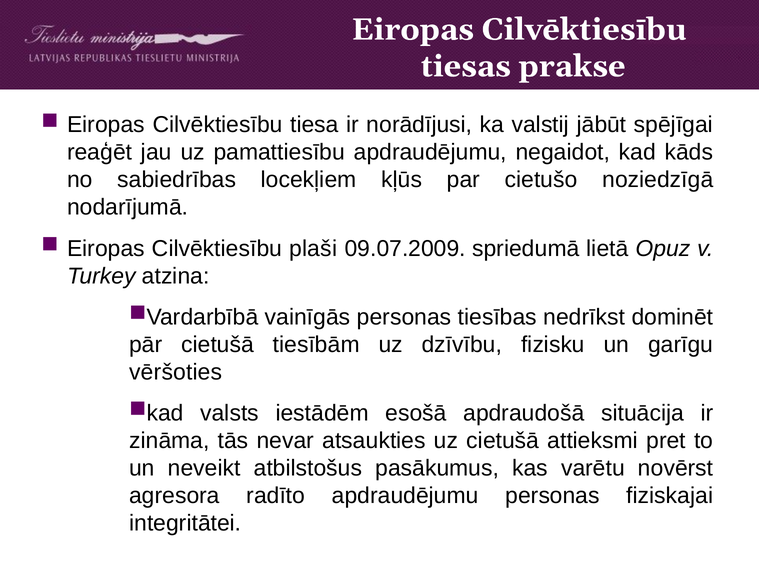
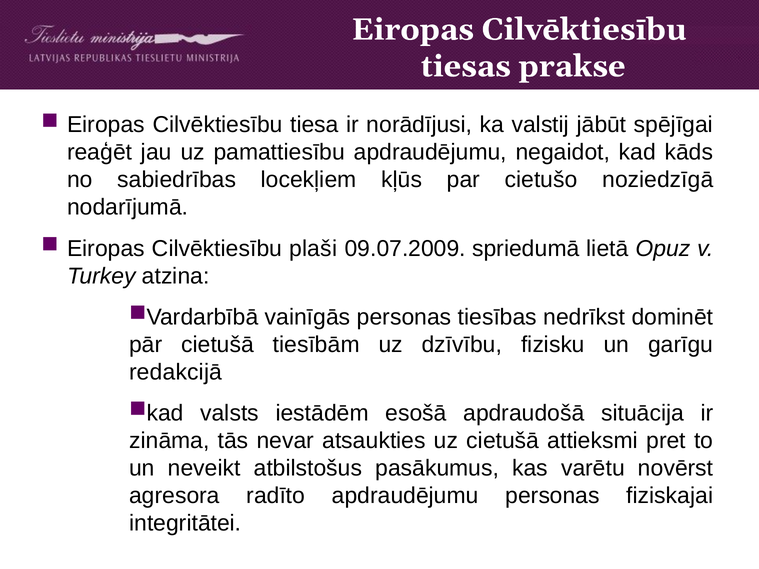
vēršoties: vēršoties -> redakcijā
